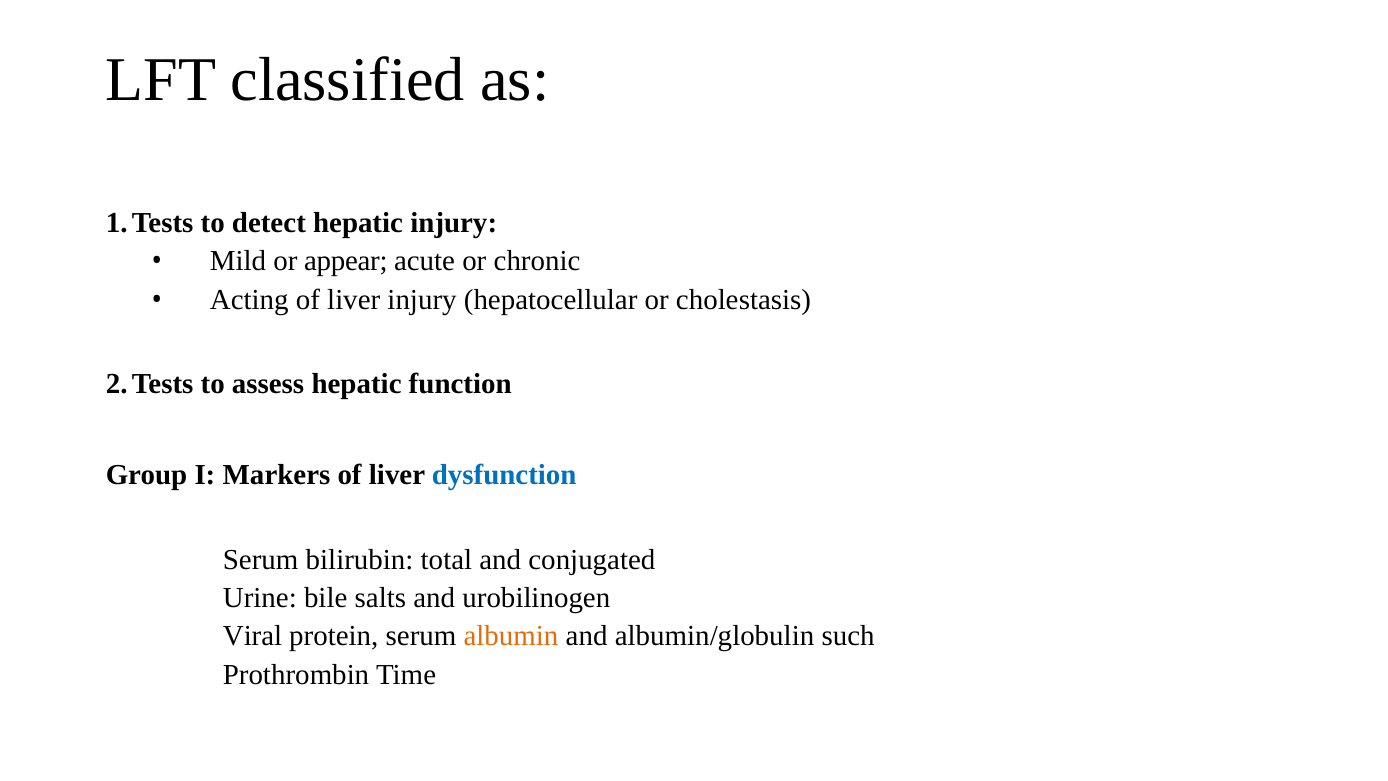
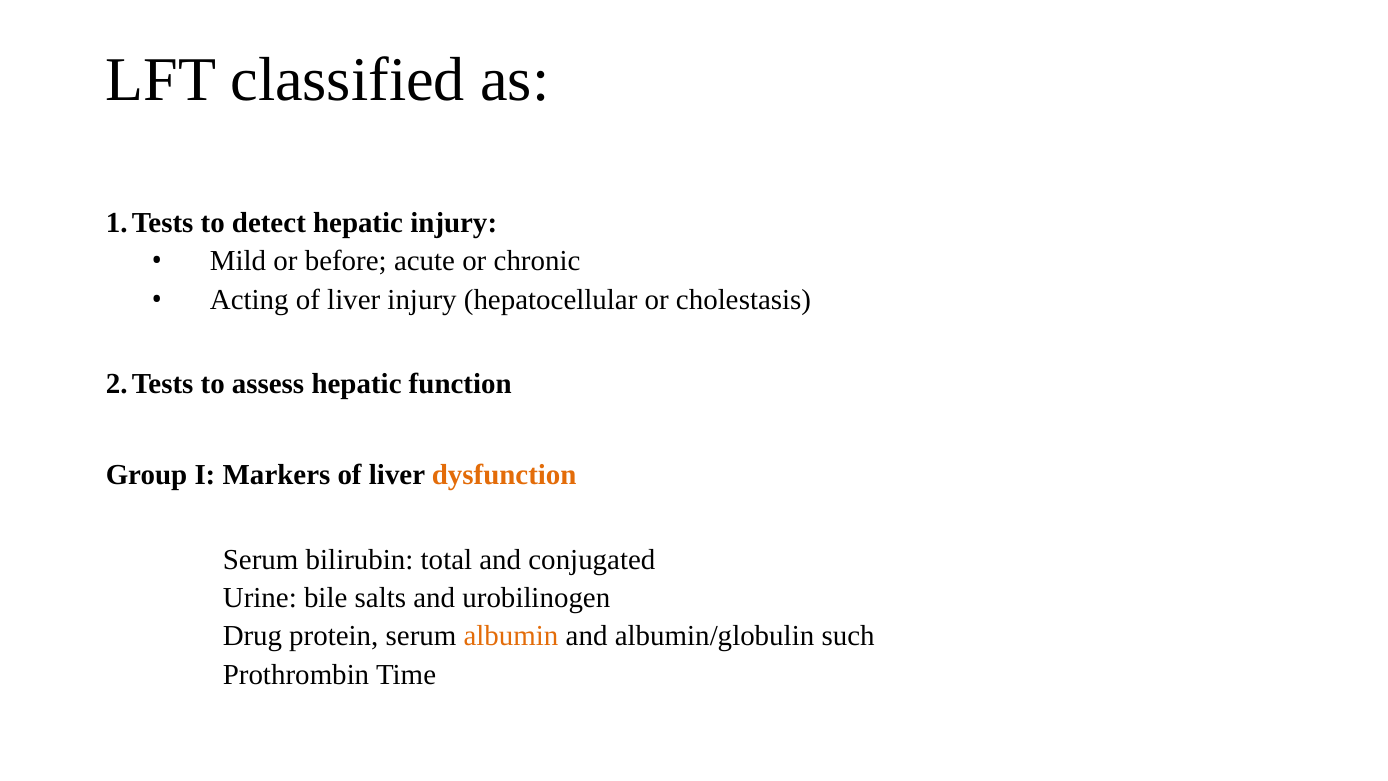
appear: appear -> before
dysfunction colour: blue -> orange
Viral: Viral -> Drug
